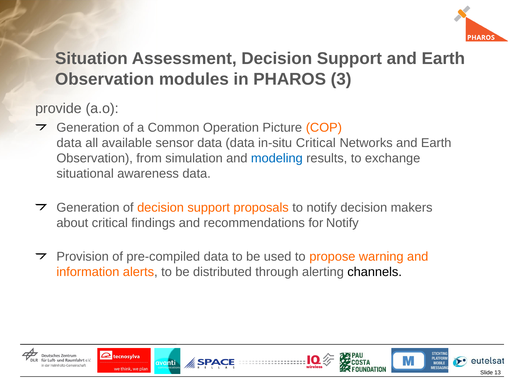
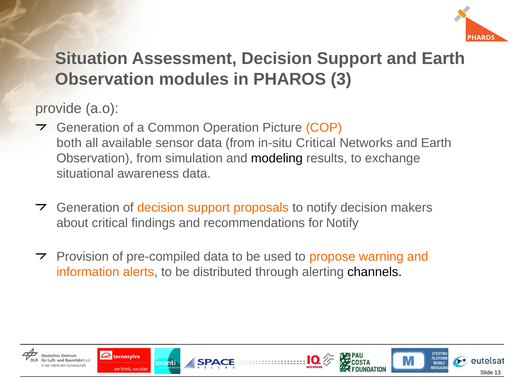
data at (69, 143): data -> both
data data: data -> from
modeling colour: blue -> black
